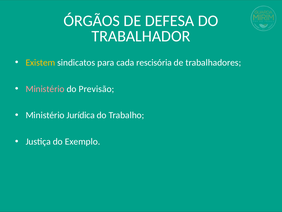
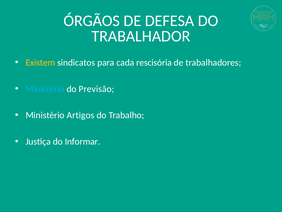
Ministério at (45, 89) colour: pink -> light blue
Jurídica: Jurídica -> Artigos
Exemplo: Exemplo -> Informar
